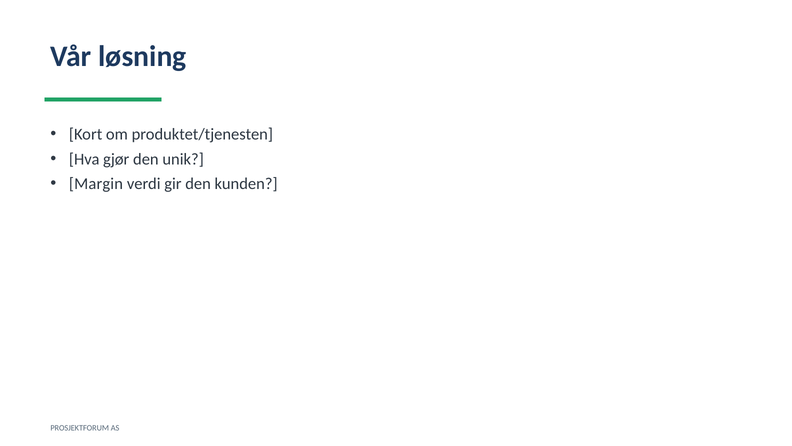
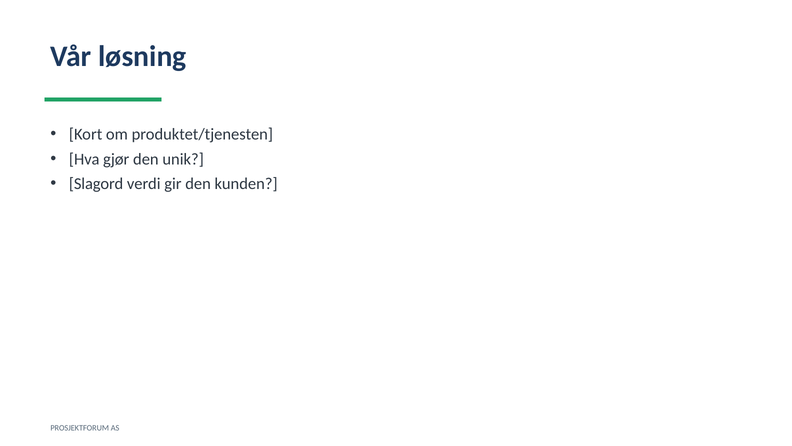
Margin: Margin -> Slagord
